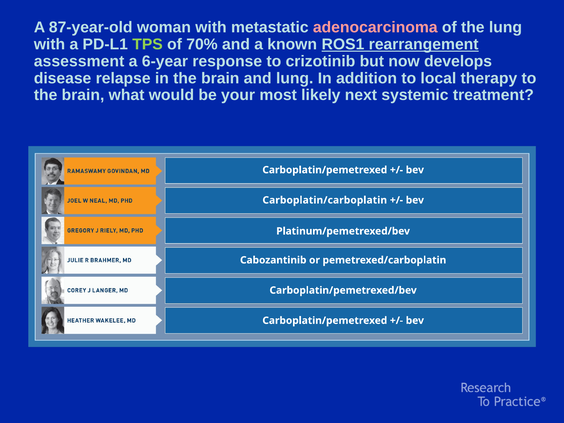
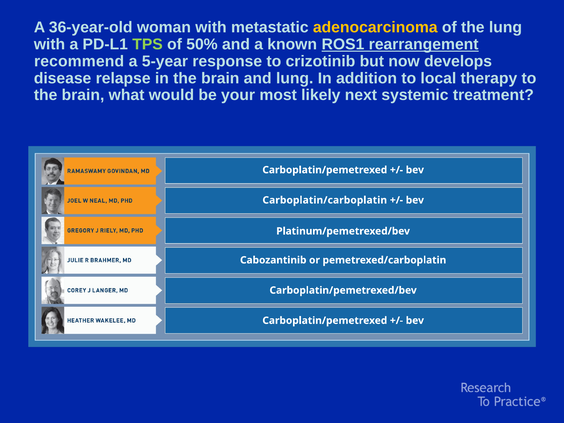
87-year-old: 87-year-old -> 36-year-old
adenocarcinoma colour: pink -> yellow
70%: 70% -> 50%
assessment: assessment -> recommend
6-year: 6-year -> 5-year
